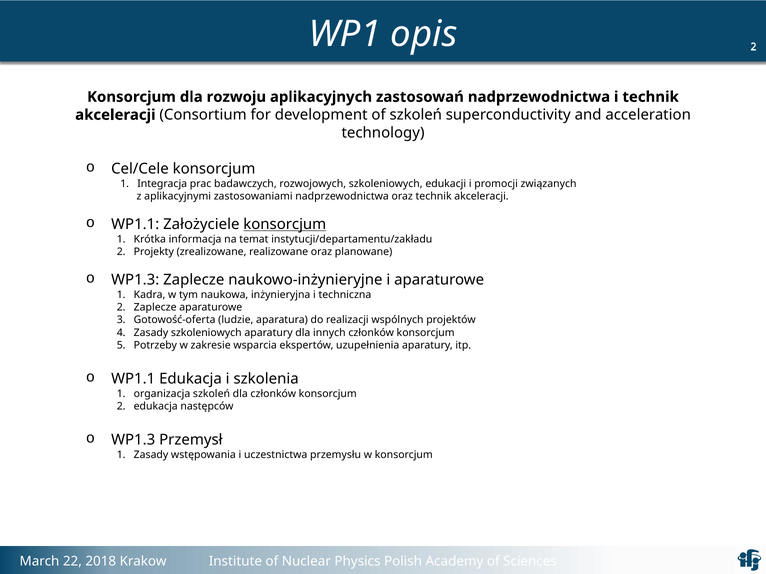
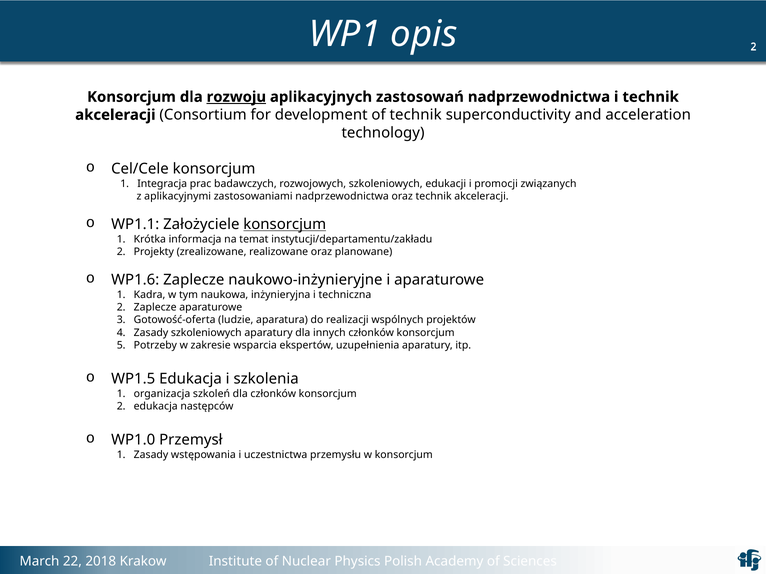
rozwoju underline: none -> present
of szkoleń: szkoleń -> technik
WP1.3 at (135, 280): WP1.3 -> WP1.6
WP1.1 at (133, 379): WP1.1 -> WP1.5
WP1.3 at (133, 440): WP1.3 -> WP1.0
